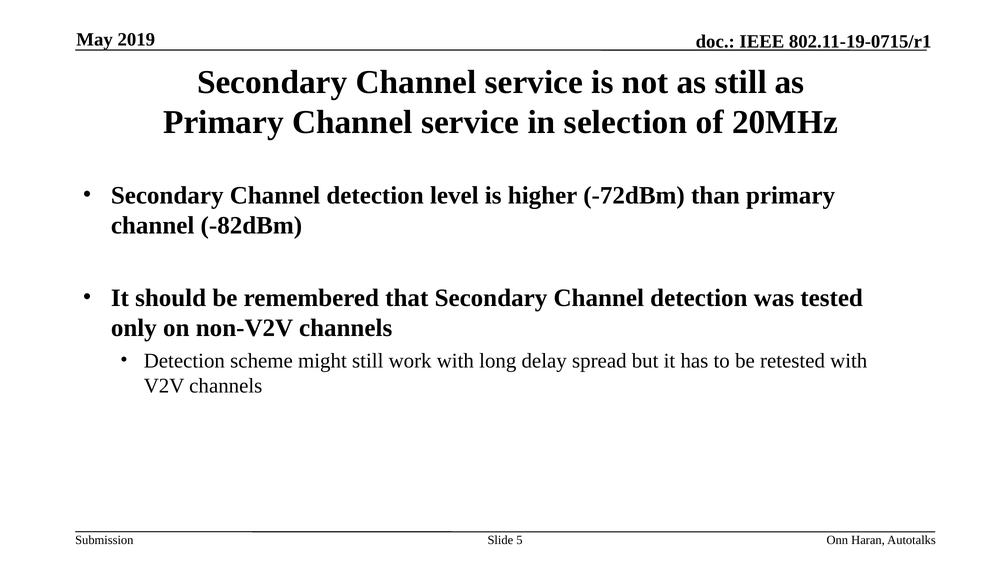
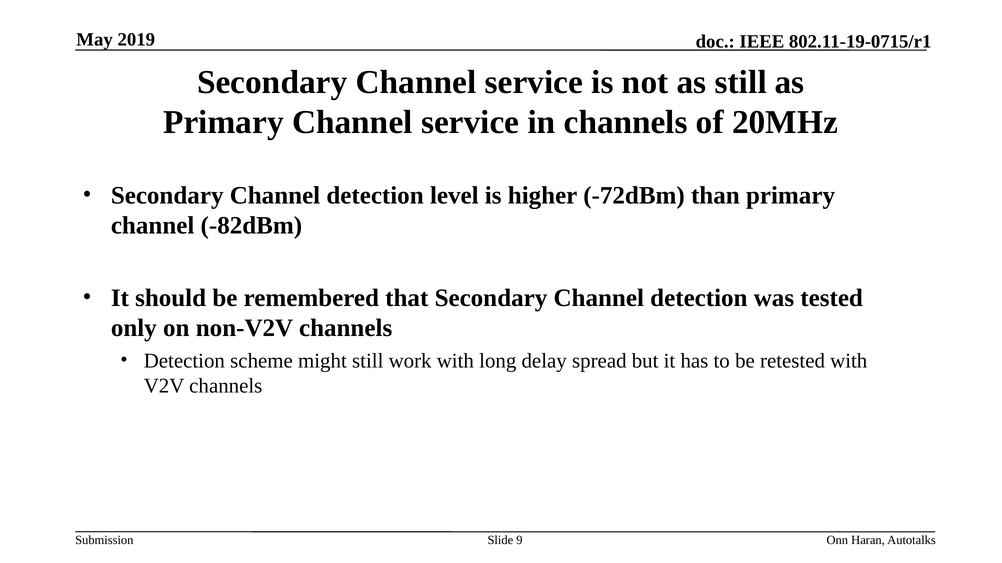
in selection: selection -> channels
5: 5 -> 9
